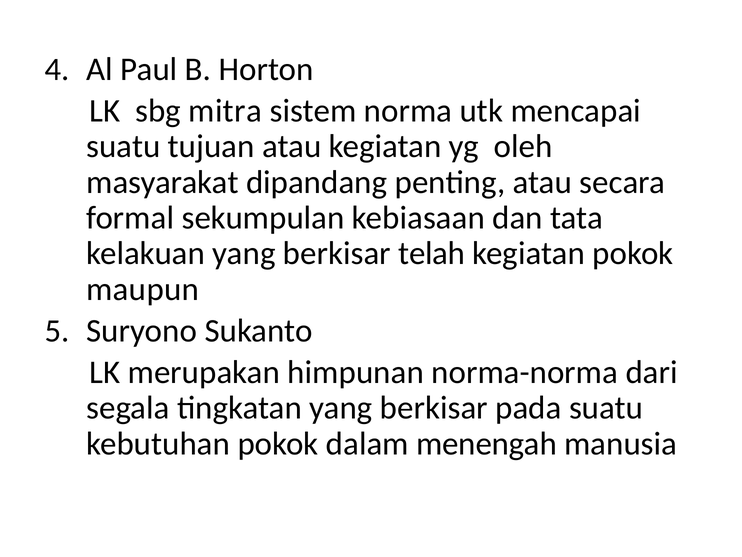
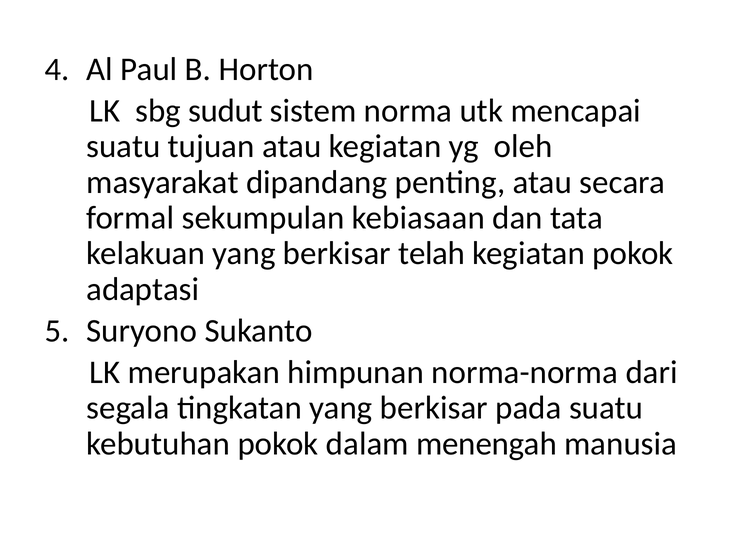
mitra: mitra -> sudut
maupun: maupun -> adaptasi
